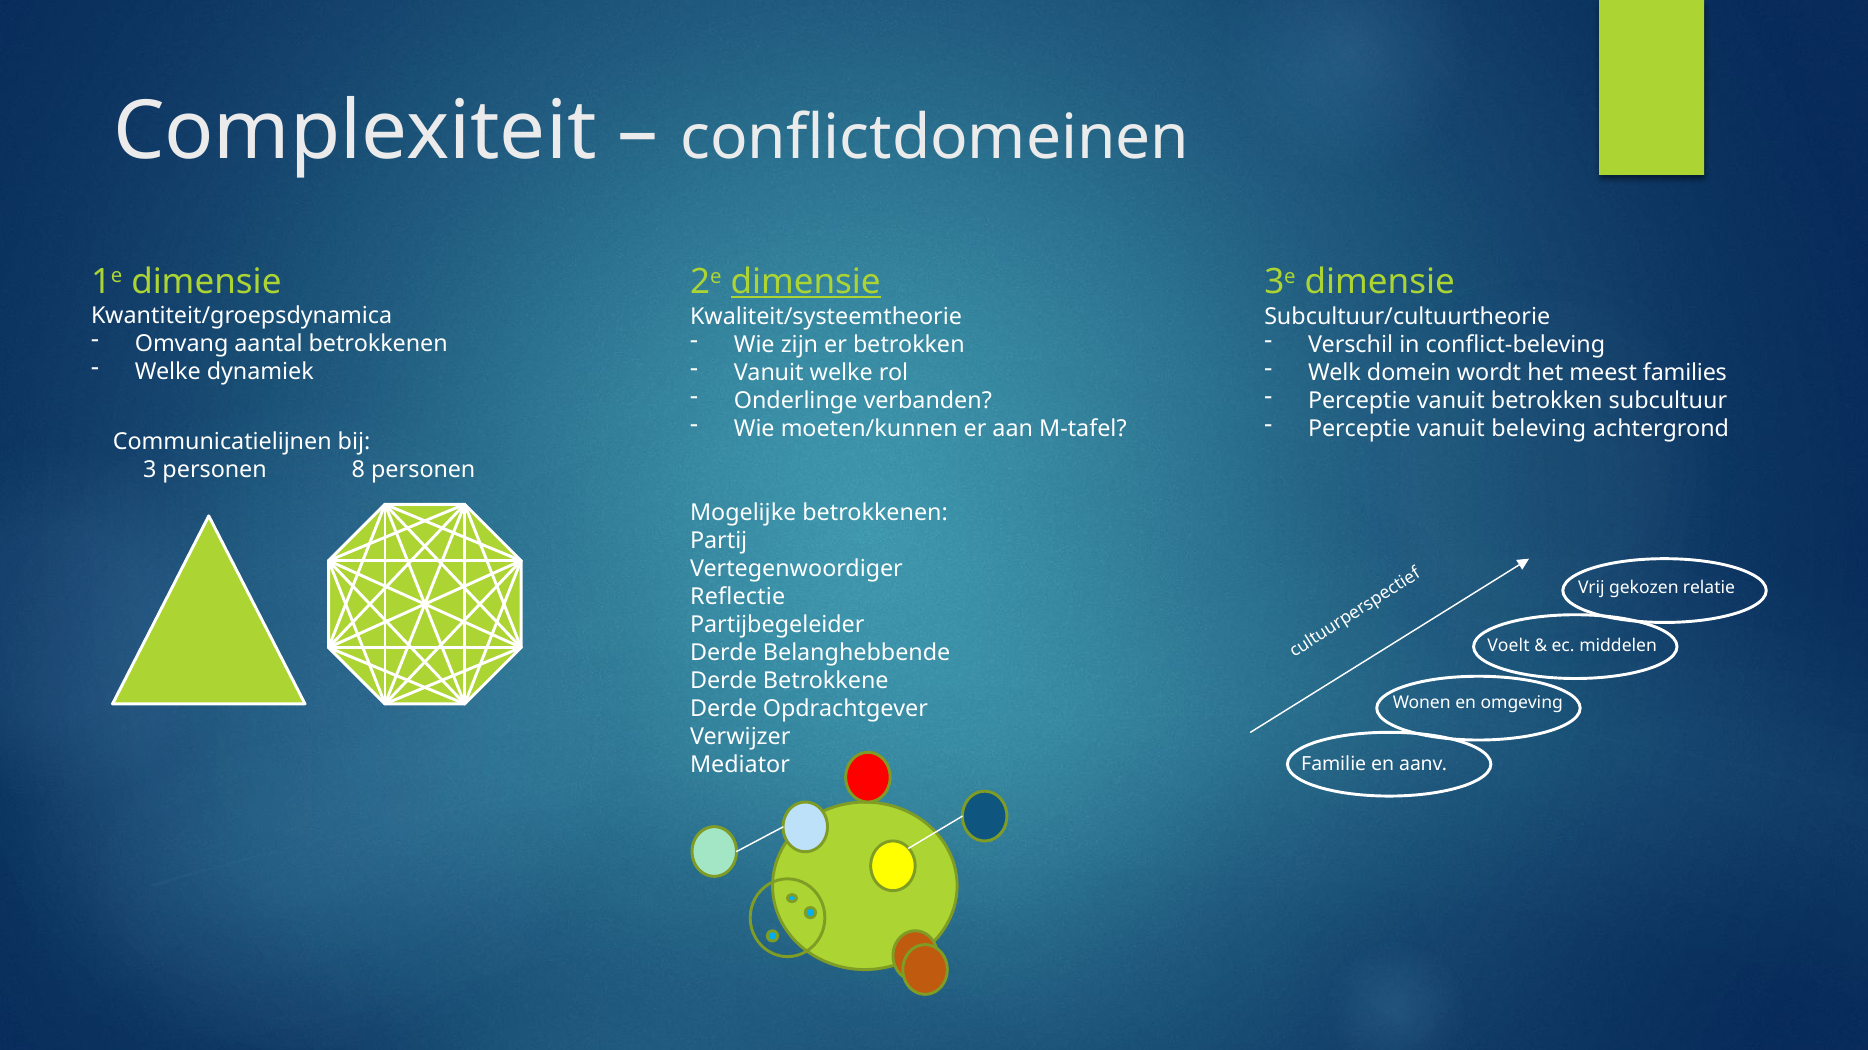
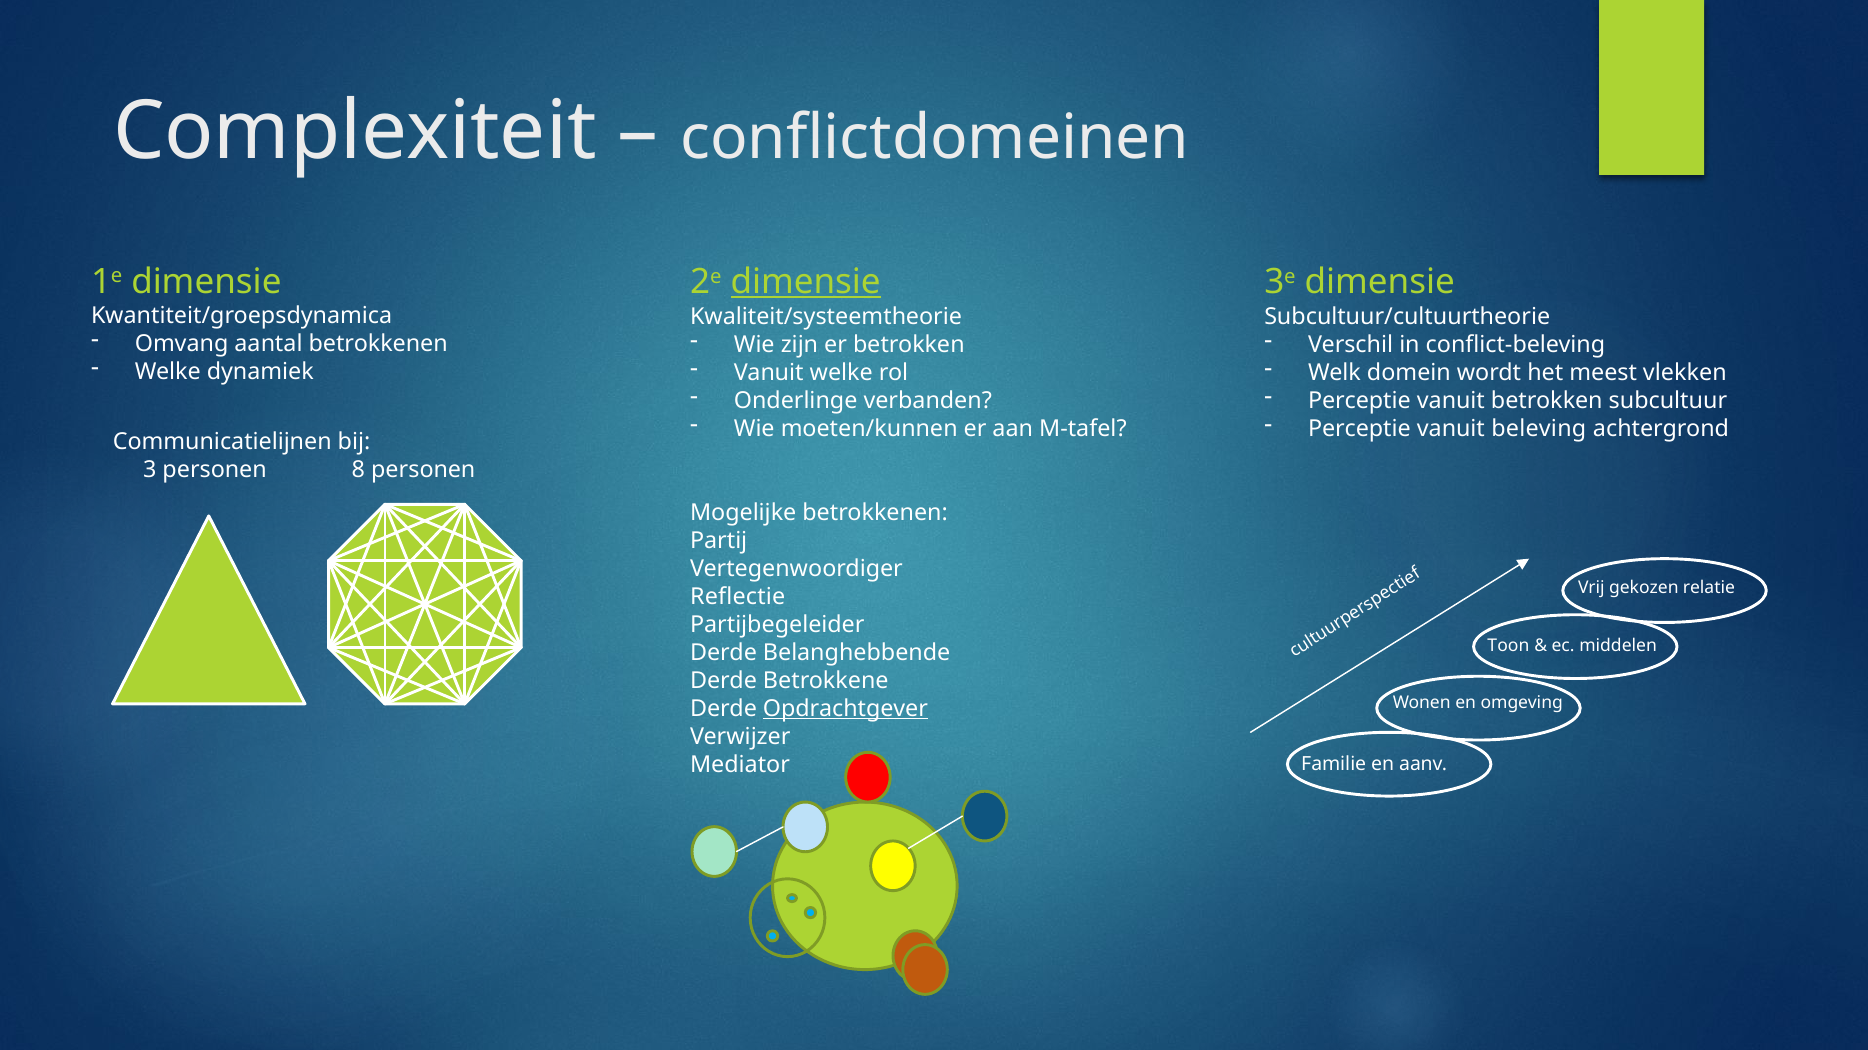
families: families -> vlekken
Voelt: Voelt -> Toon
Opdrachtgever underline: none -> present
